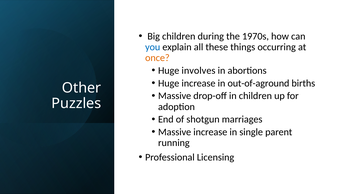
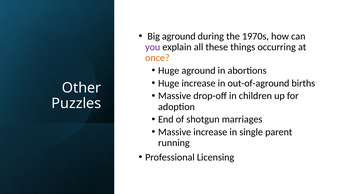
Big children: children -> aground
you colour: blue -> purple
Huge involves: involves -> aground
